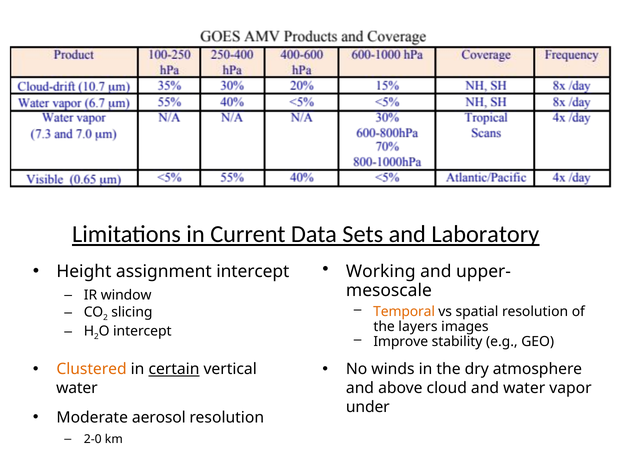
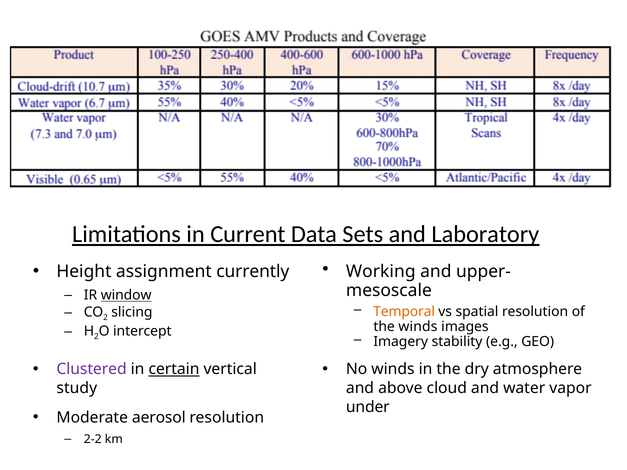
assignment intercept: intercept -> currently
window underline: none -> present
the layers: layers -> winds
Improve: Improve -> Imagery
Clustered colour: orange -> purple
water at (77, 388): water -> study
2-0: 2-0 -> 2-2
